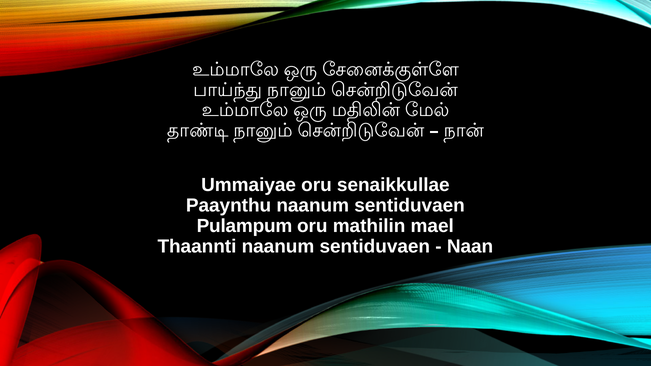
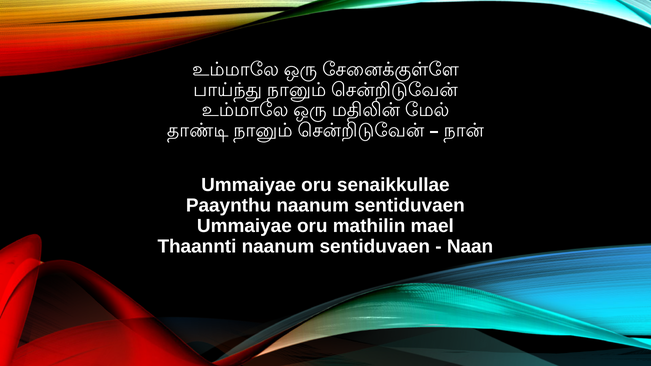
Pulampum at (244, 226): Pulampum -> Ummaiyae
